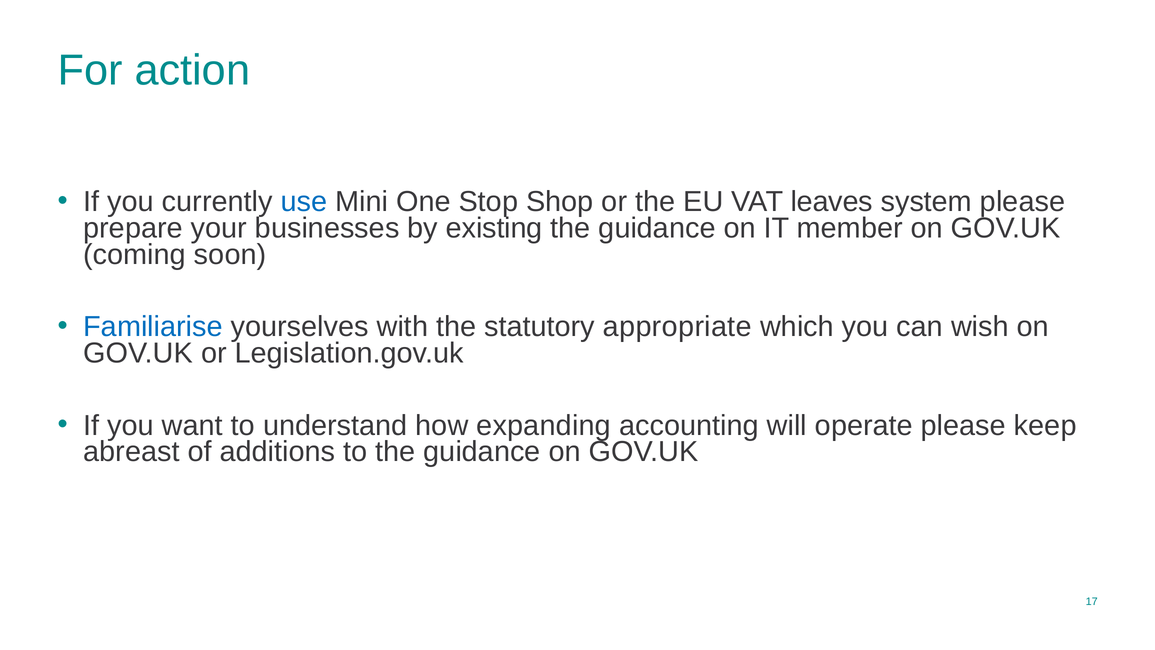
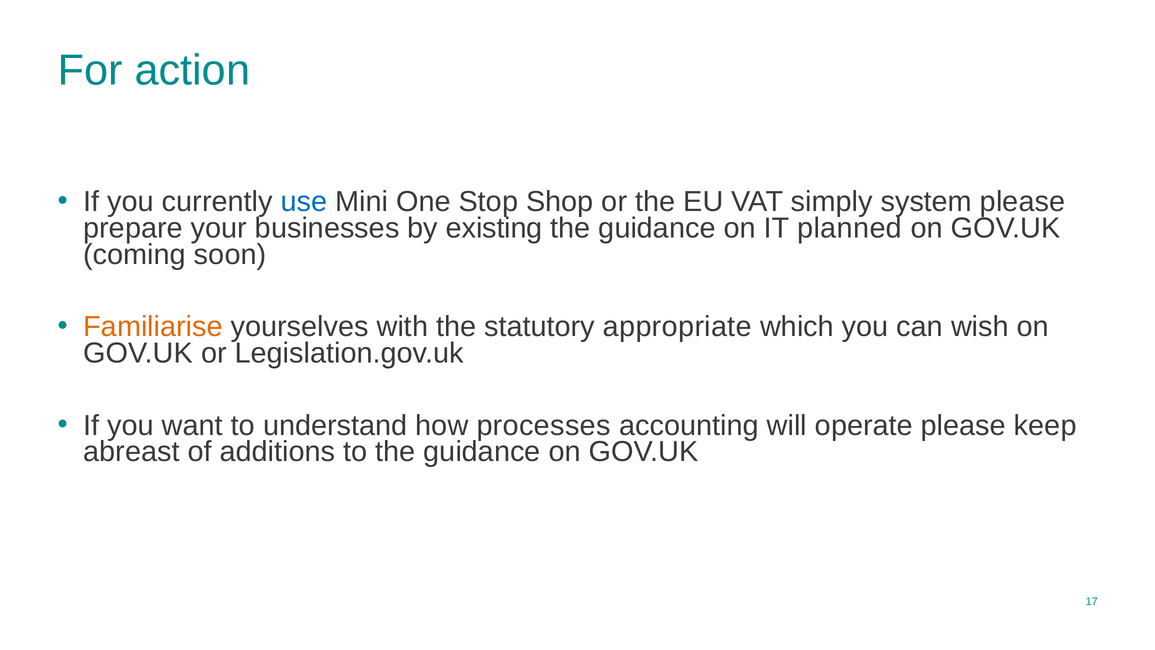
leaves: leaves -> simply
member: member -> planned
Familiarise colour: blue -> orange
expanding: expanding -> processes
